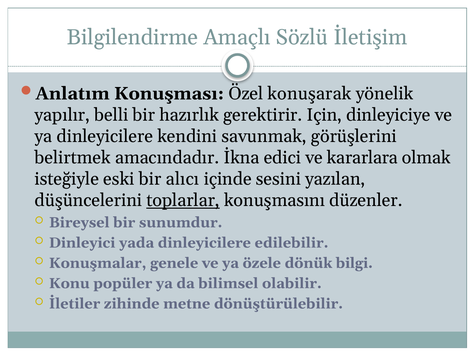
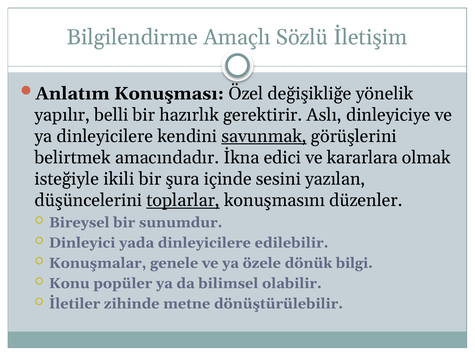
konuşarak: konuşarak -> değişikliğe
Için: Için -> Aslı
savunmak underline: none -> present
eski: eski -> ikili
alıcı: alıcı -> şura
